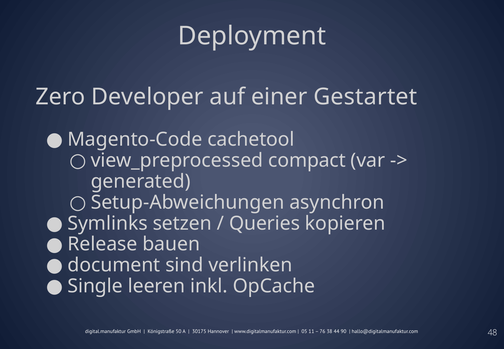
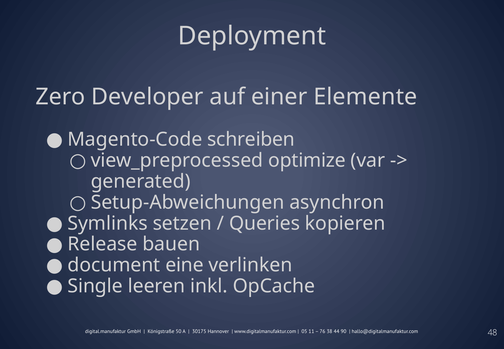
Gestartet: Gestartet -> Elemente
cachetool: cachetool -> schreiben
compact: compact -> optimize
sind: sind -> eine
